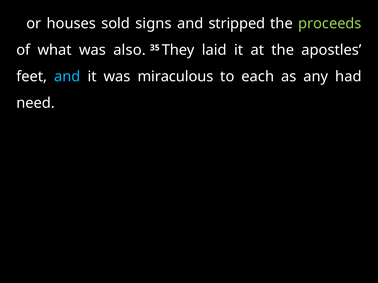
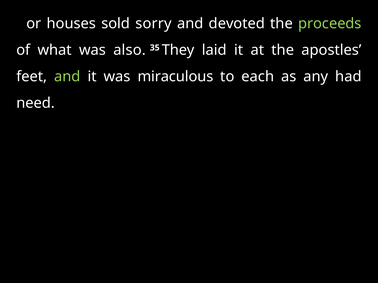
signs: signs -> sorry
stripped: stripped -> devoted
and at (67, 77) colour: light blue -> light green
